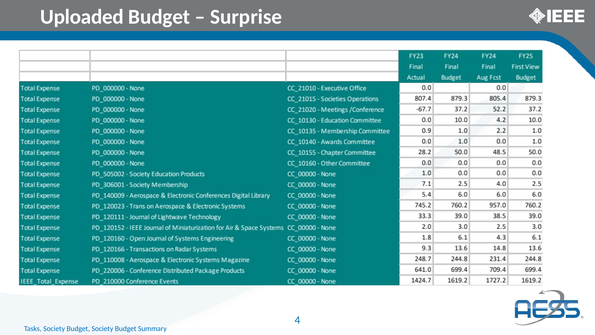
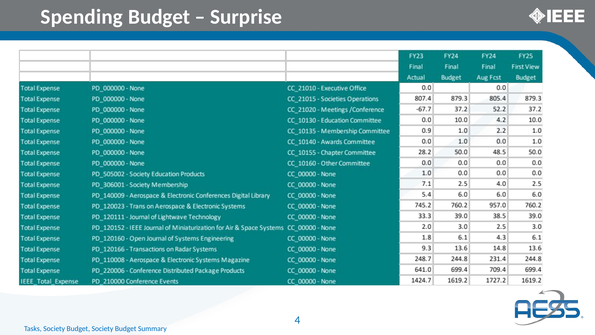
Uploaded: Uploaded -> Spending
